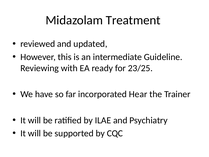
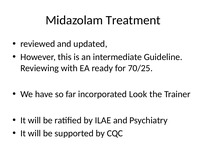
23/25: 23/25 -> 70/25
Hear: Hear -> Look
